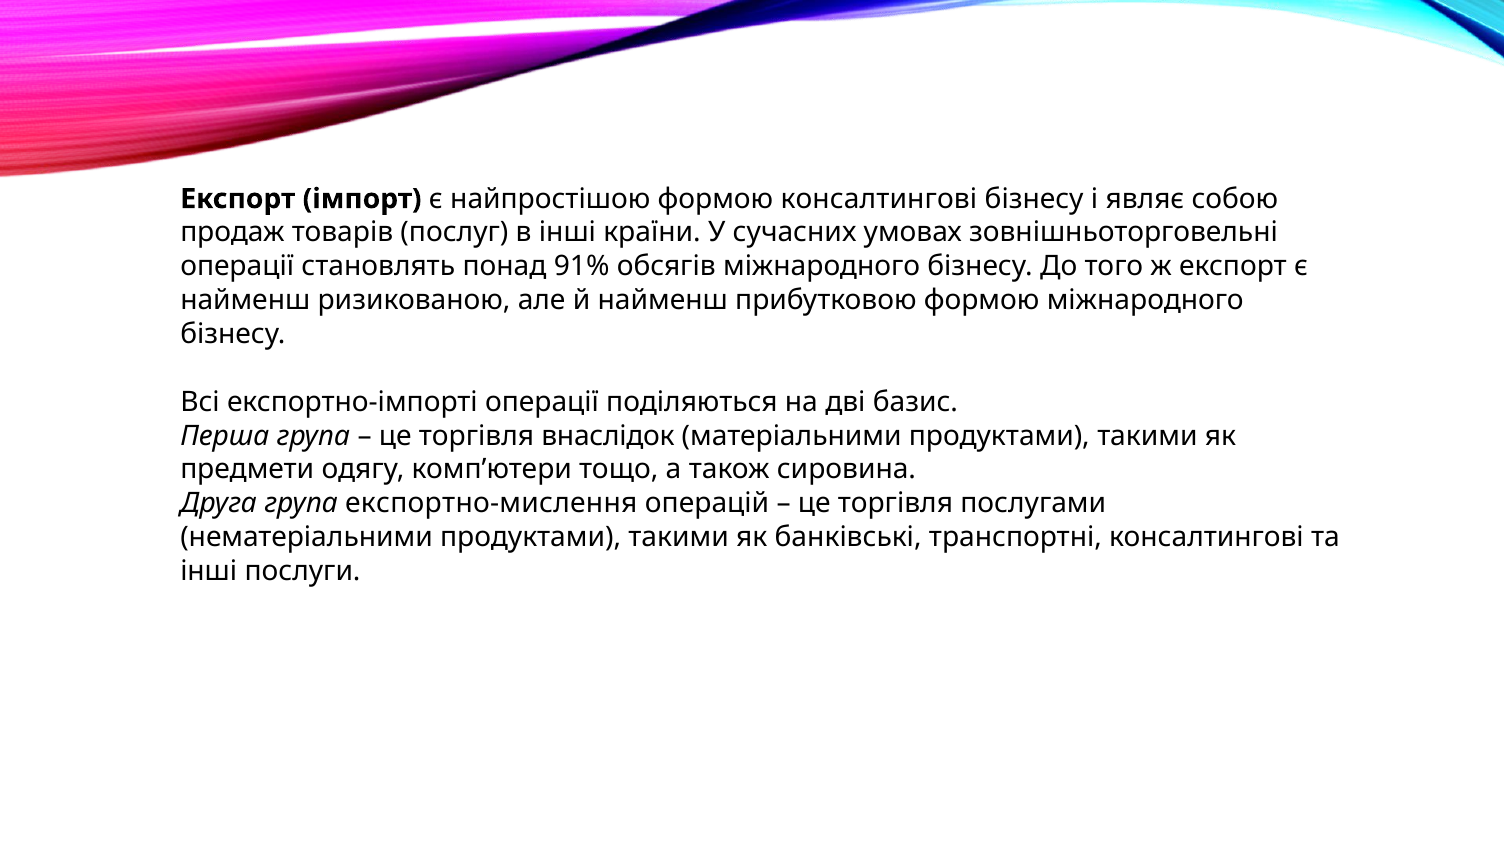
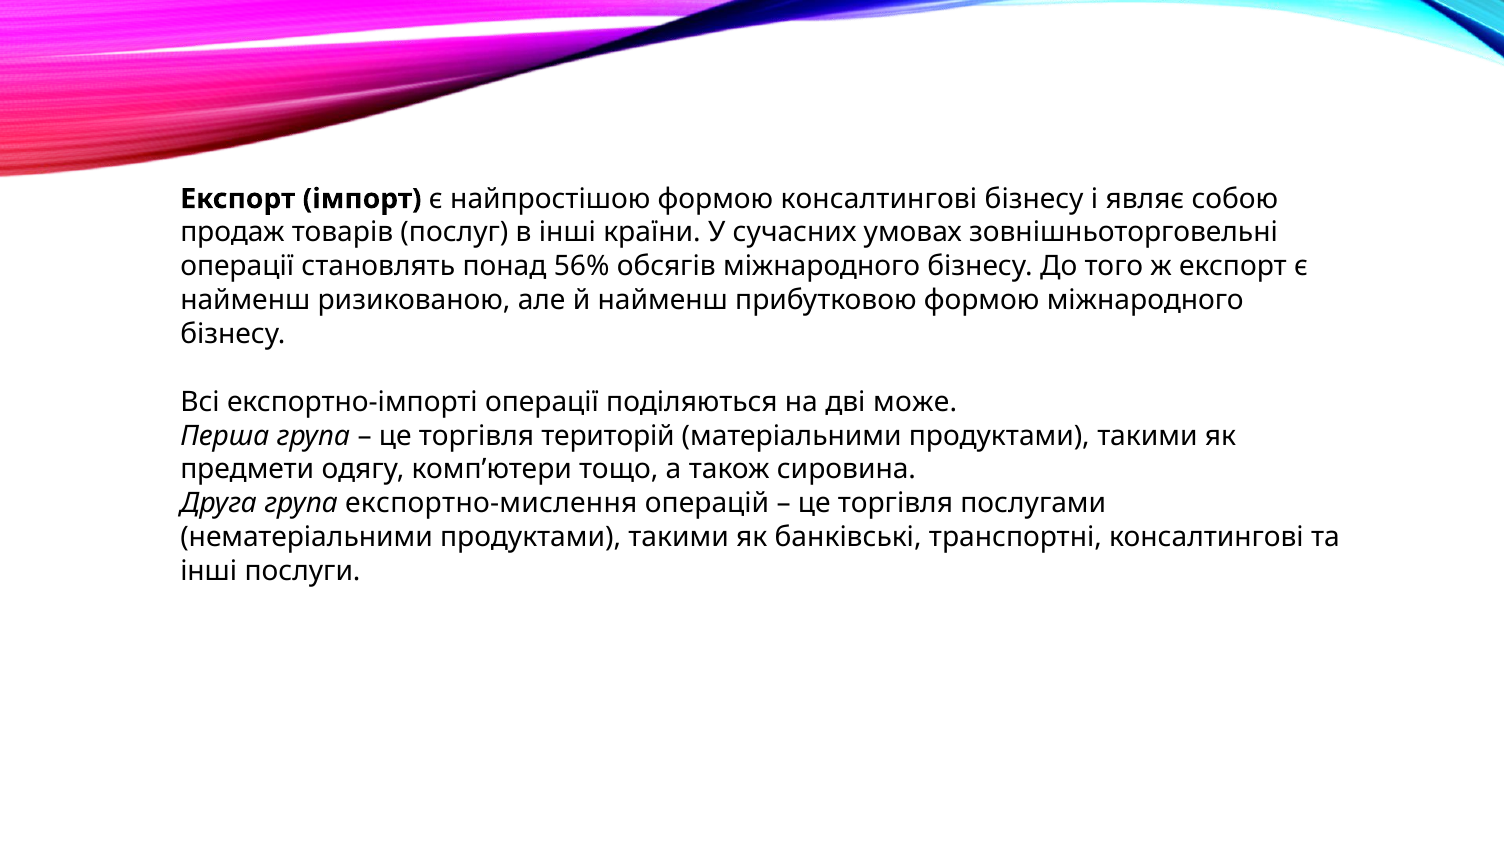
91%: 91% -> 56%
базис: базис -> може
внаслідок: внаслідок -> територій
